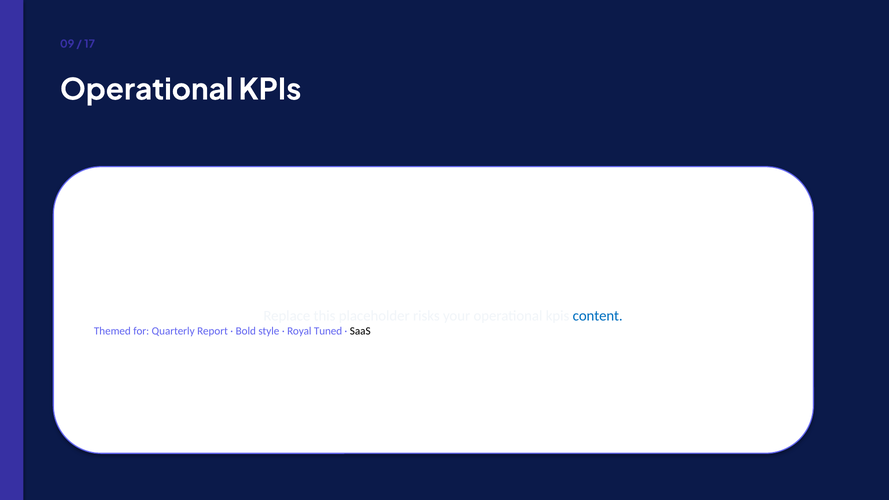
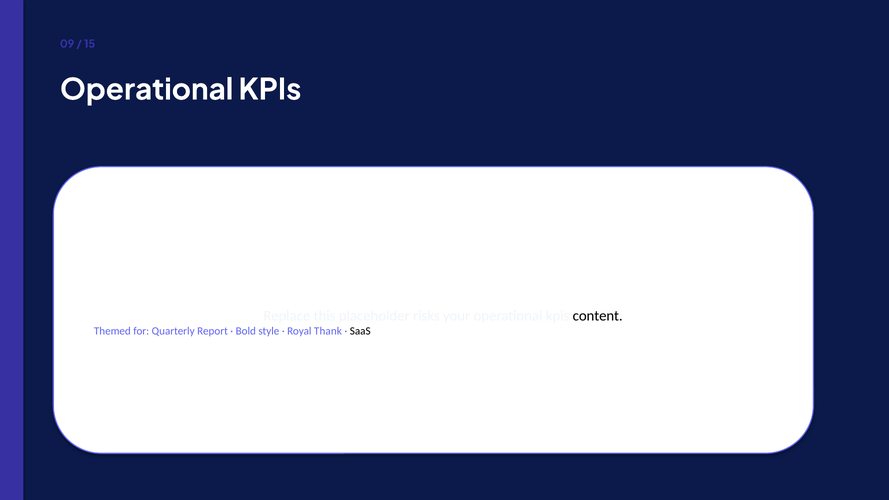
17: 17 -> 15
content colour: blue -> black
Tuned: Tuned -> Thank
